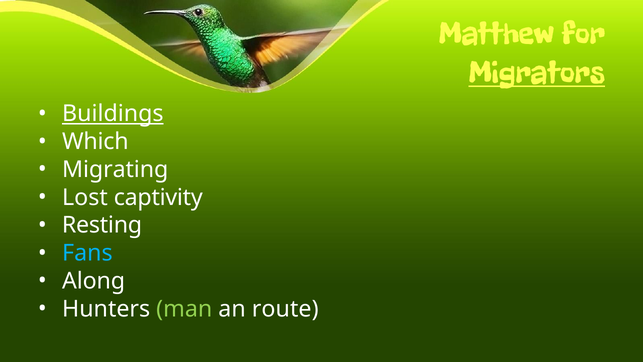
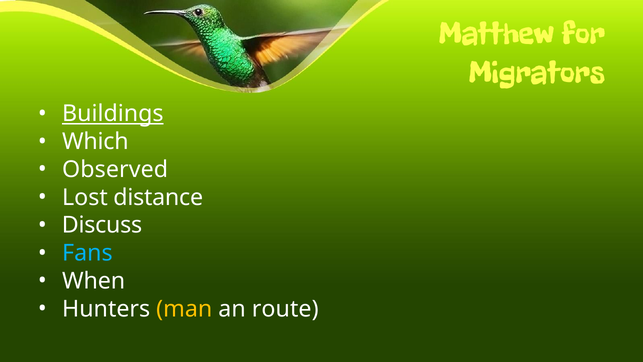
Migrators underline: present -> none
Migrating: Migrating -> Observed
captivity: captivity -> distance
Resting: Resting -> Discuss
Along: Along -> When
man colour: light green -> yellow
